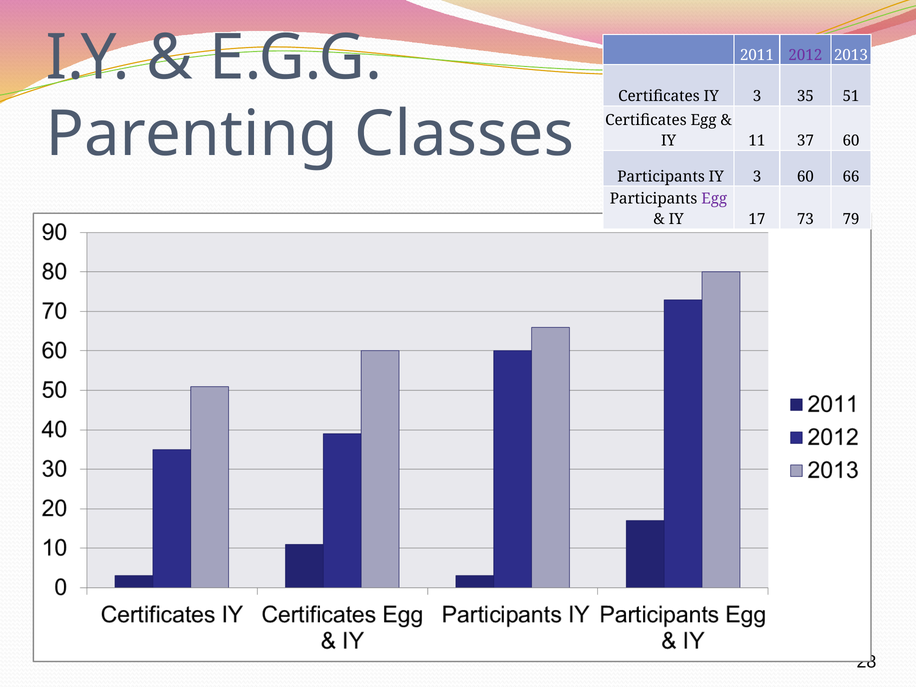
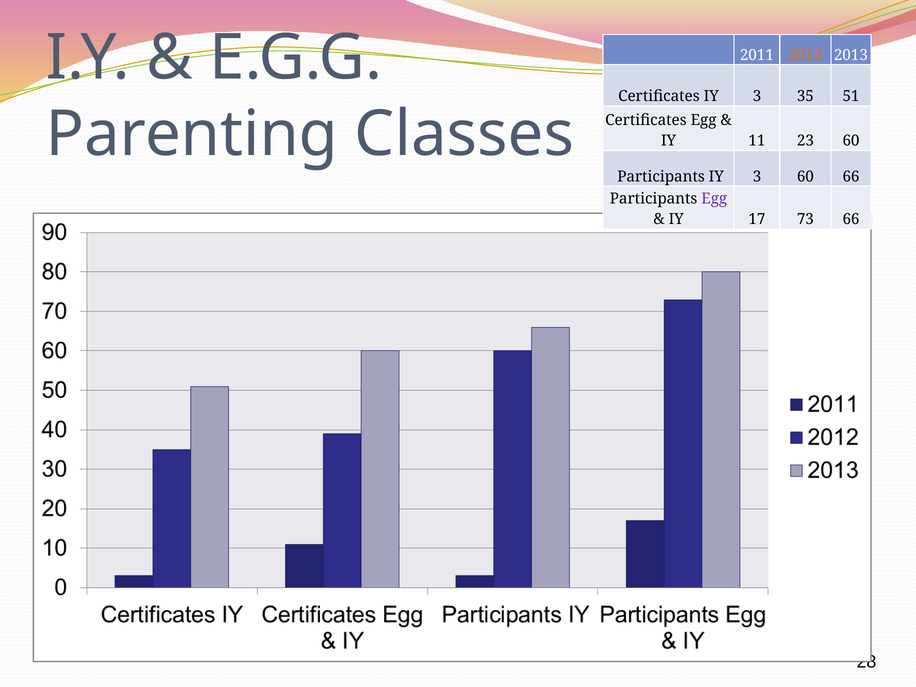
2012 colour: purple -> orange
37: 37 -> 23
73 79: 79 -> 66
